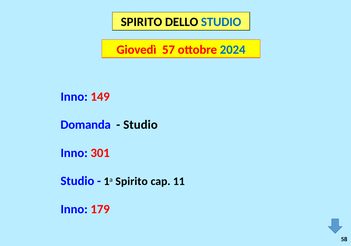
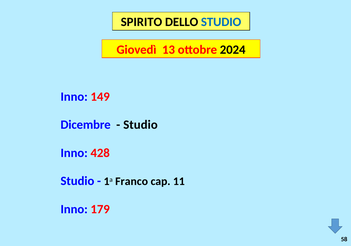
57: 57 -> 13
2024 colour: blue -> black
Domanda: Domanda -> Dicembre
301: 301 -> 428
1a Spirito: Spirito -> Franco
